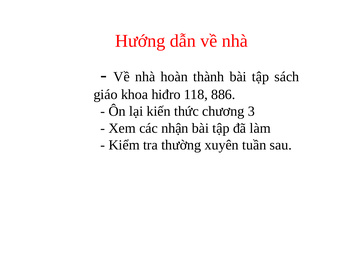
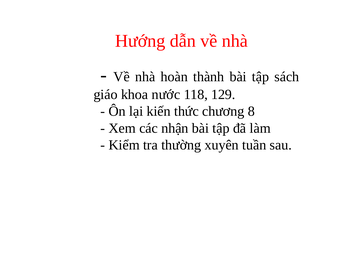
hiđro: hiđro -> nước
886: 886 -> 129
3: 3 -> 8
